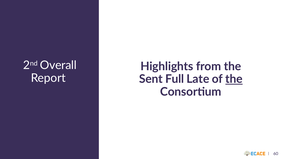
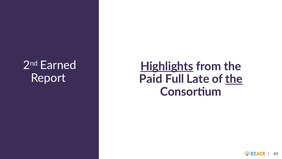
Overall: Overall -> Earned
Highlights underline: none -> present
Sent: Sent -> Paid
